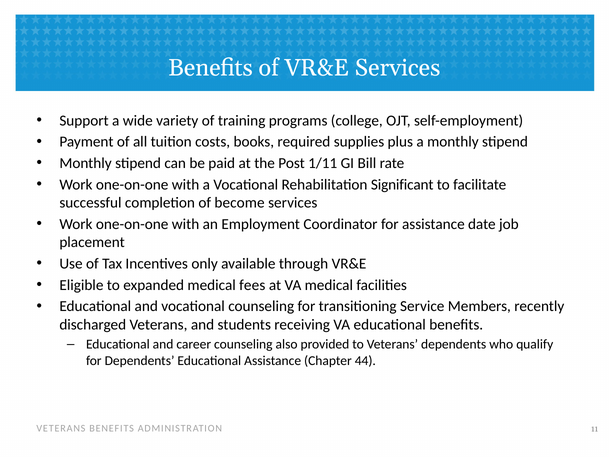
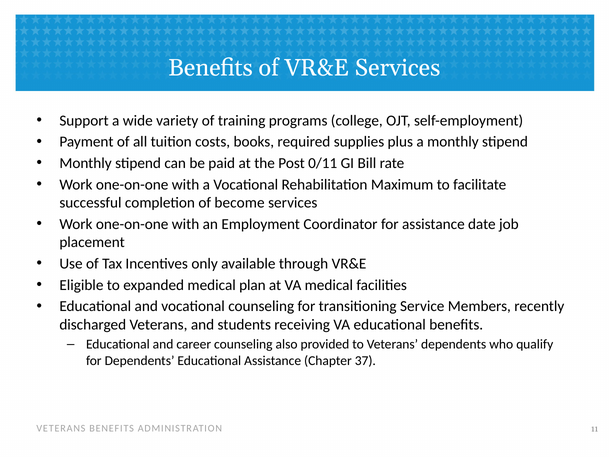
1/11: 1/11 -> 0/11
Significant: Significant -> Maximum
fees: fees -> plan
44: 44 -> 37
